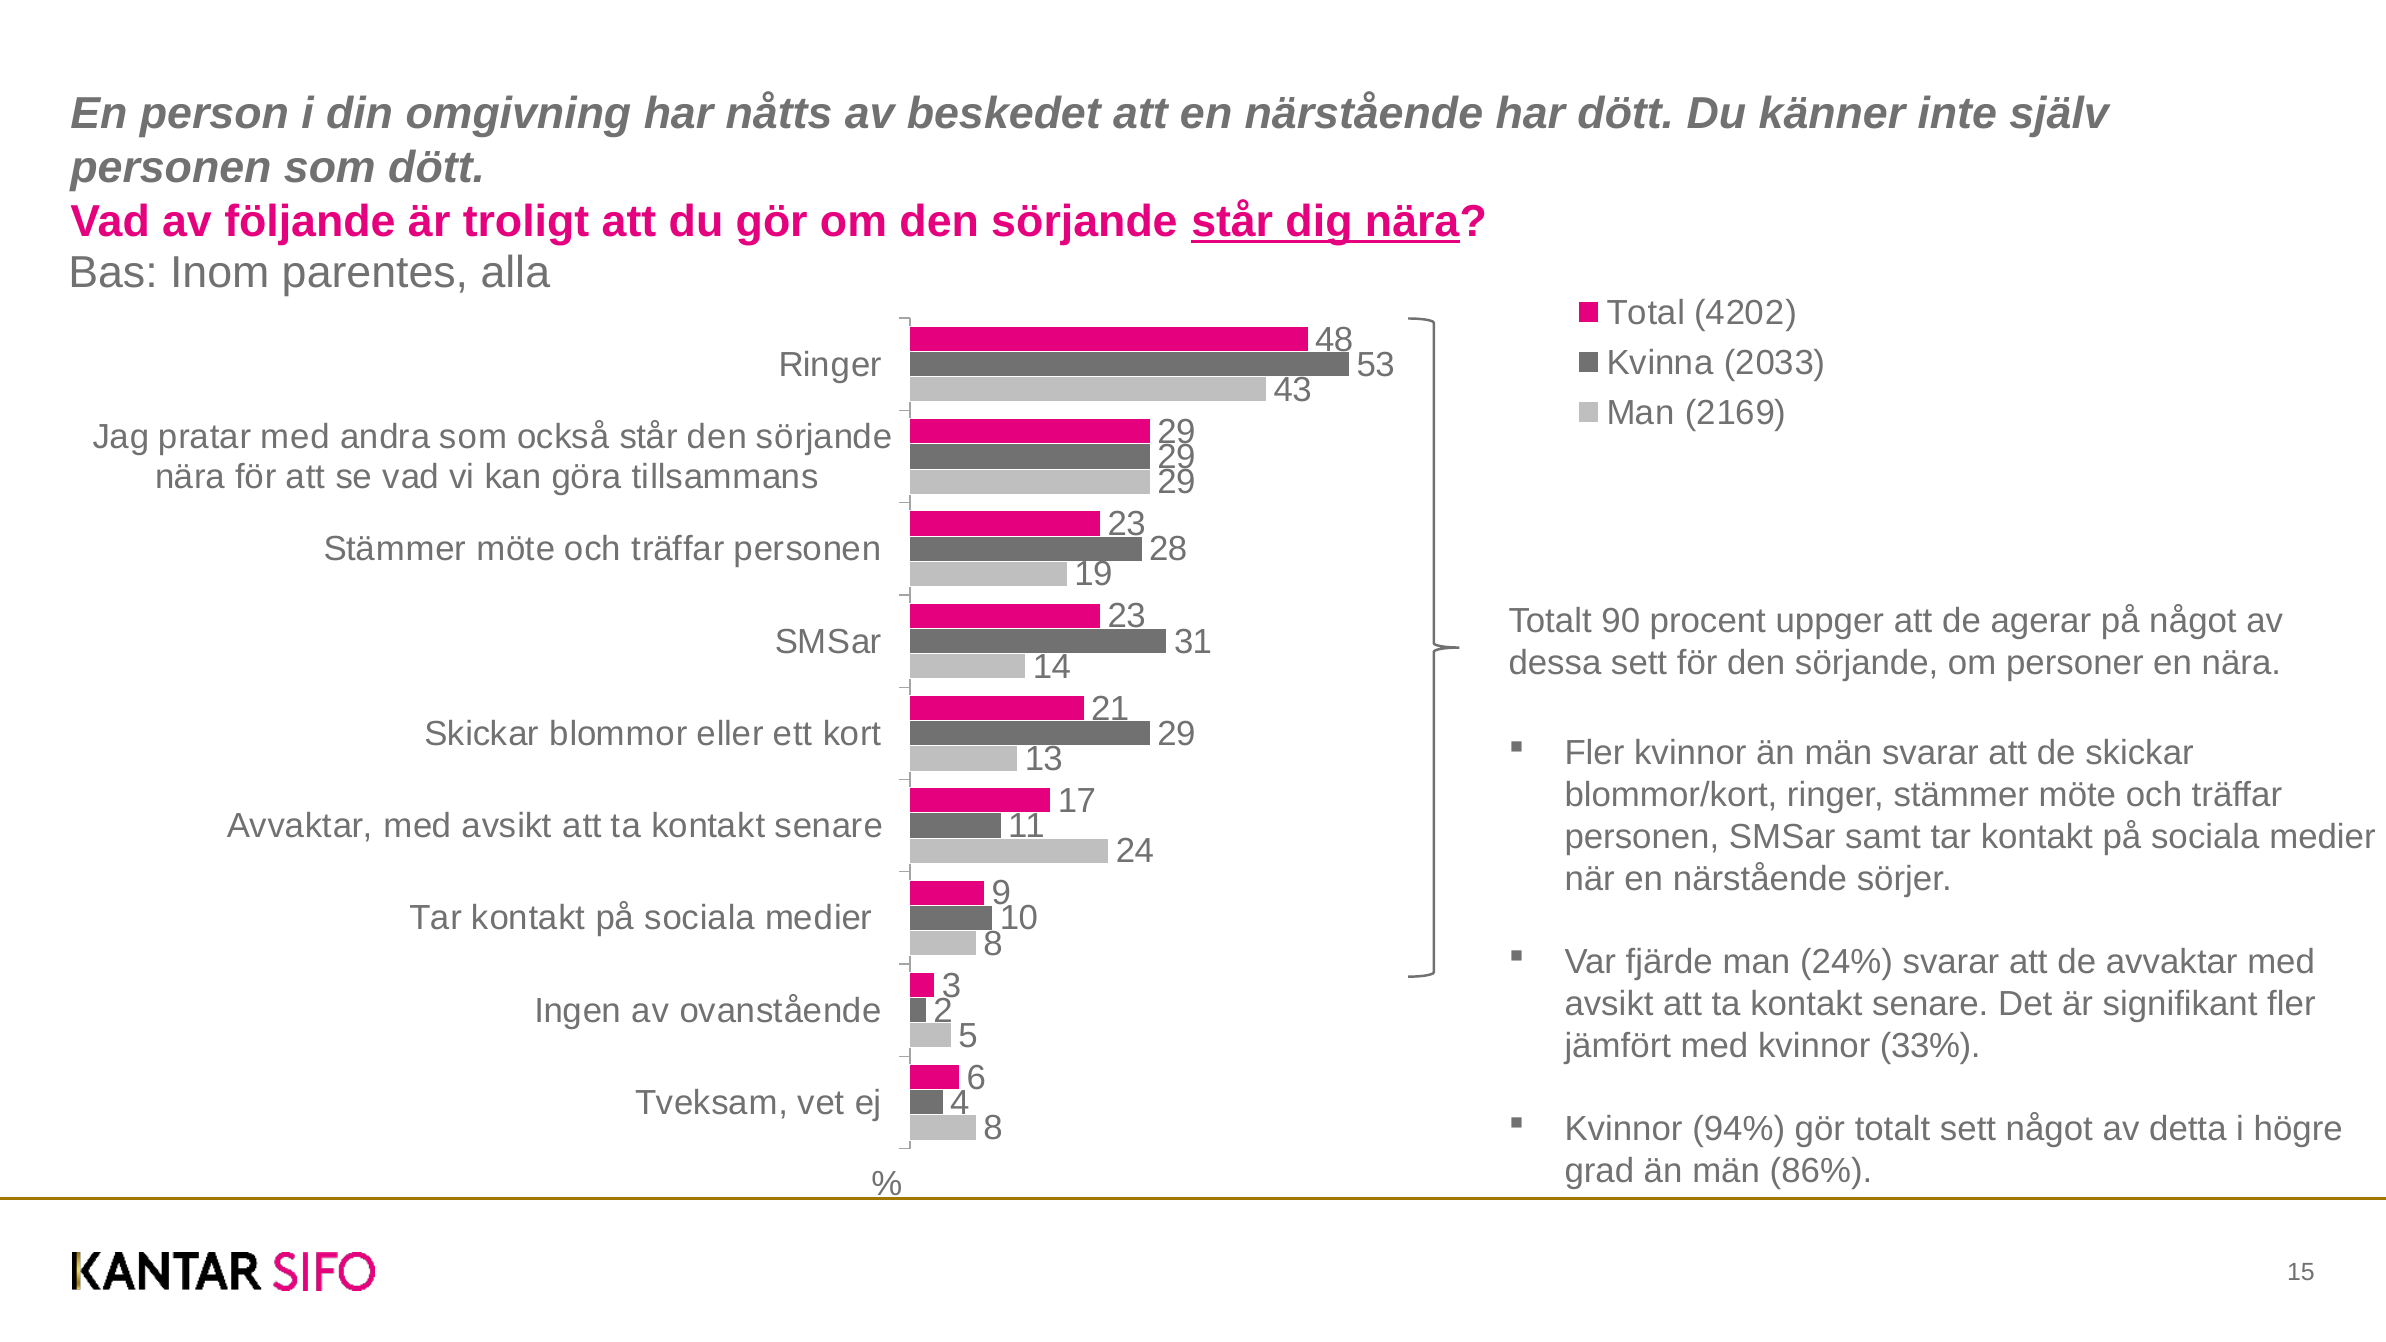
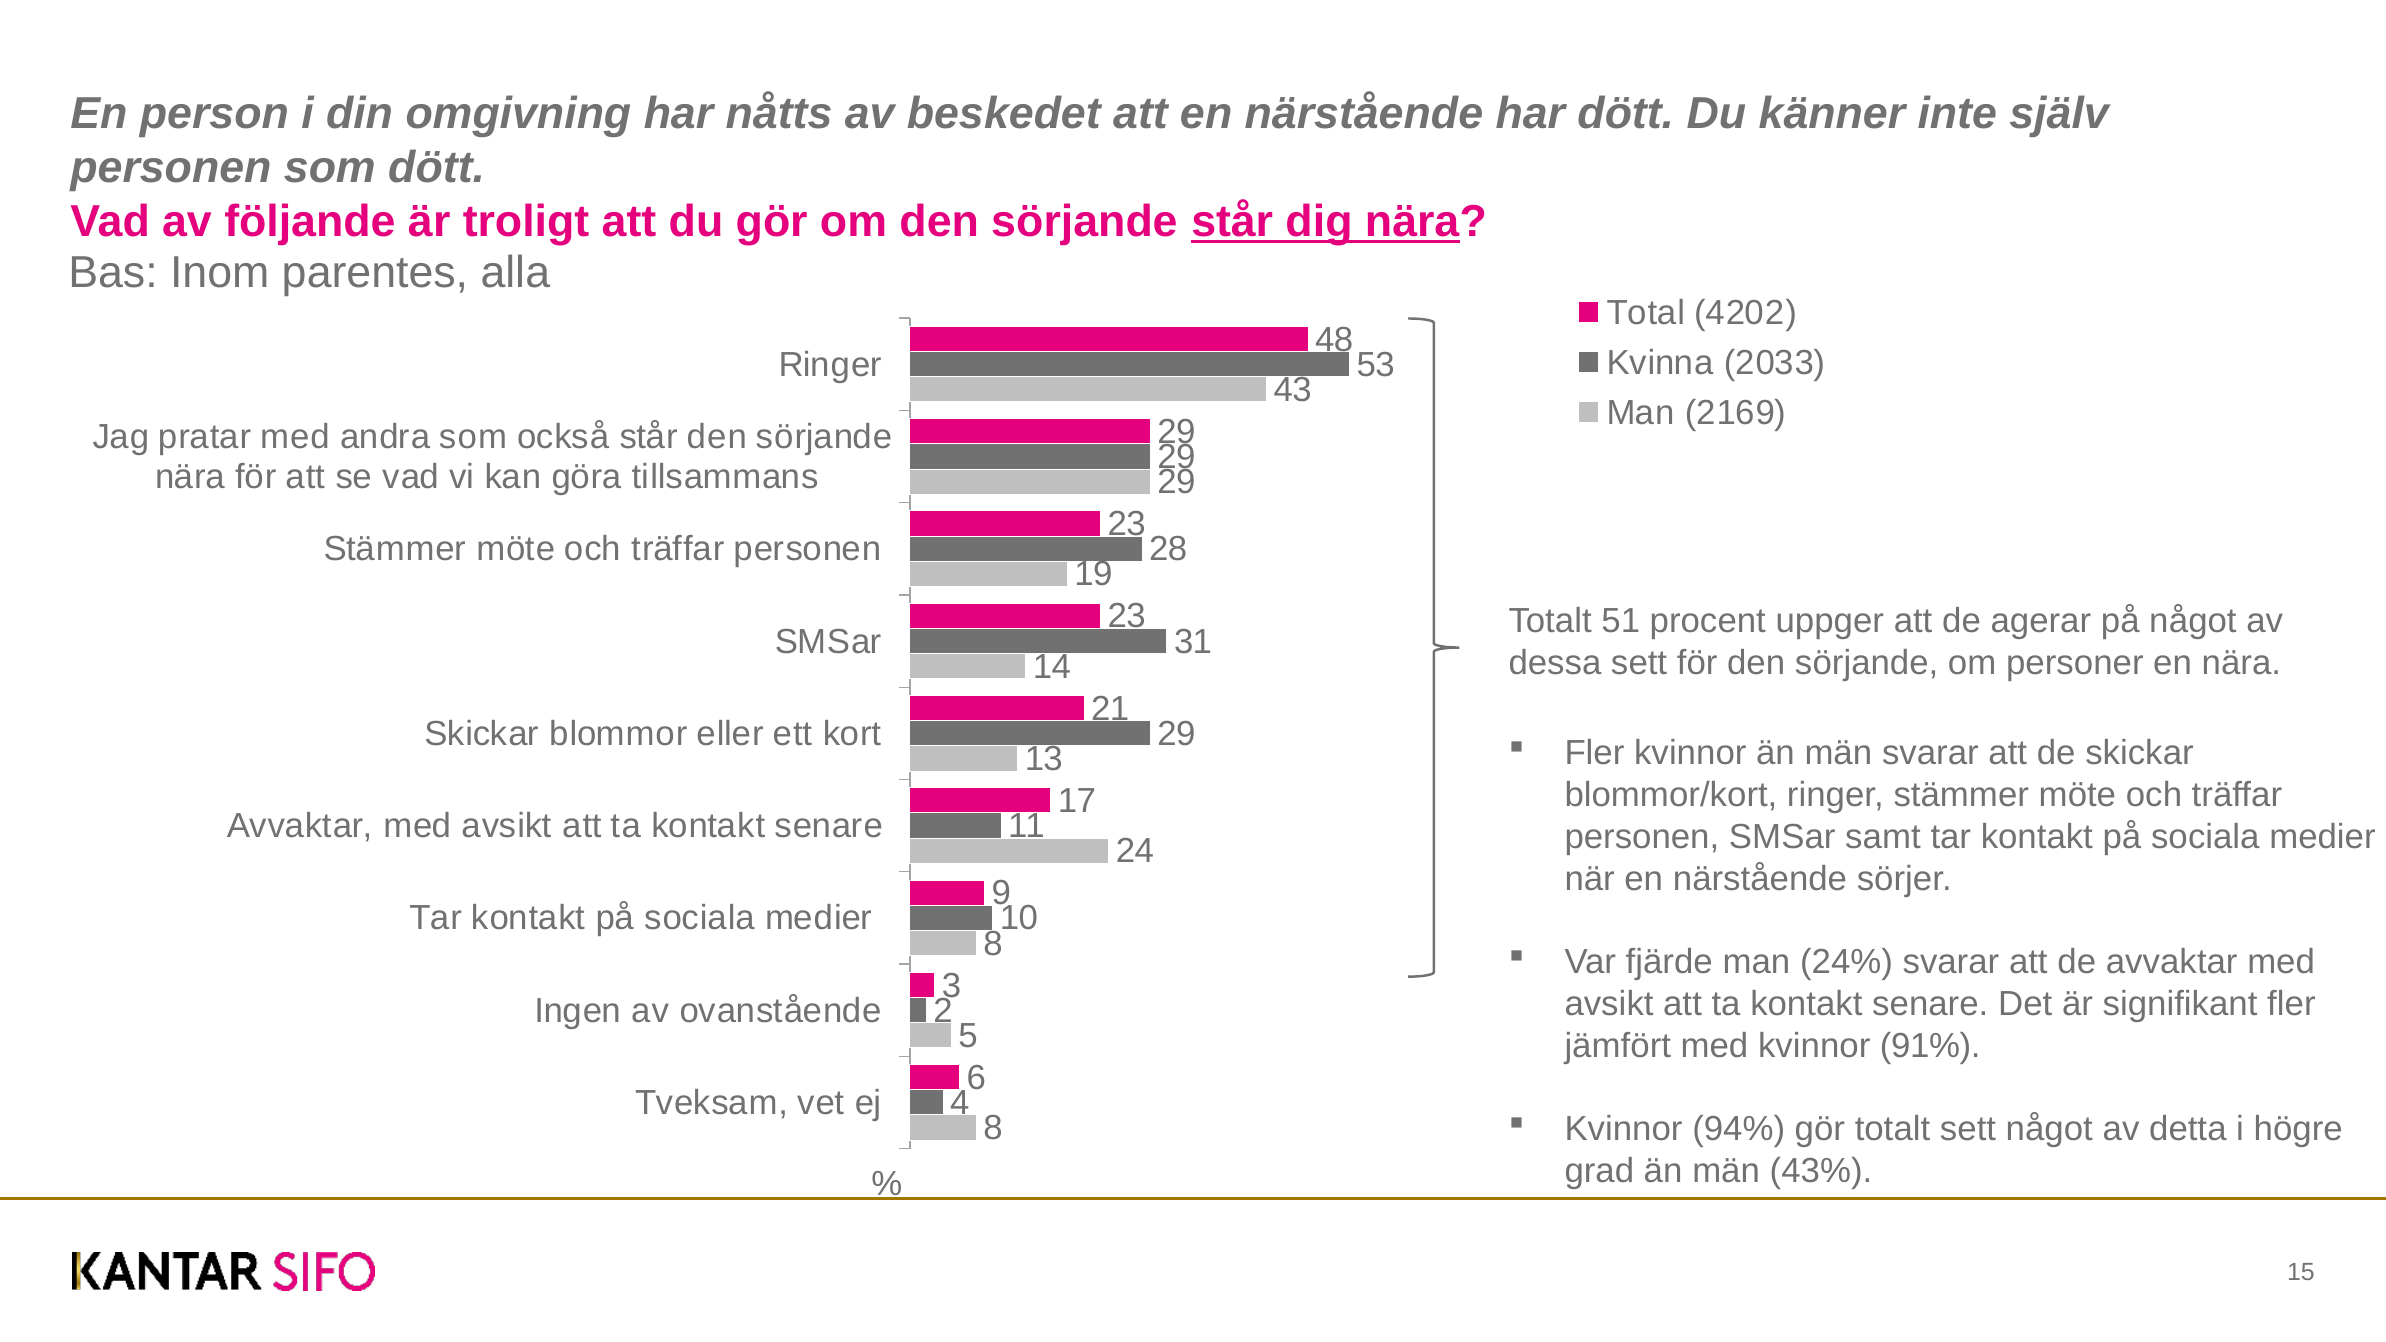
90: 90 -> 51
33%: 33% -> 91%
86%: 86% -> 43%
